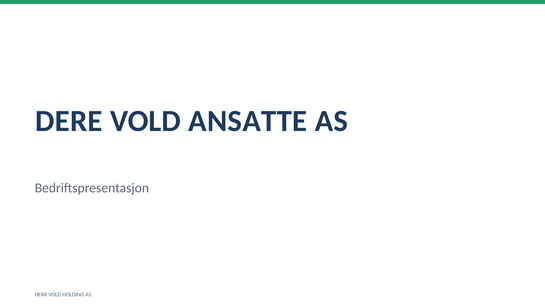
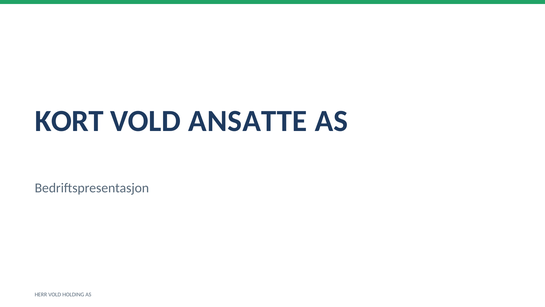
DERE: DERE -> KORT
